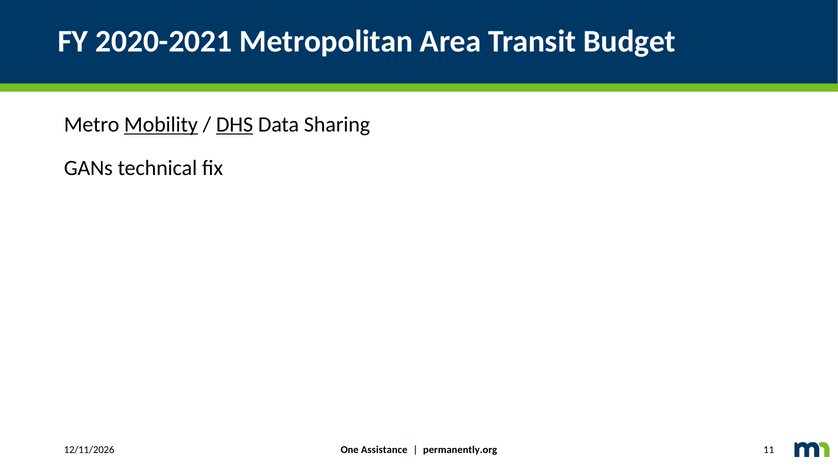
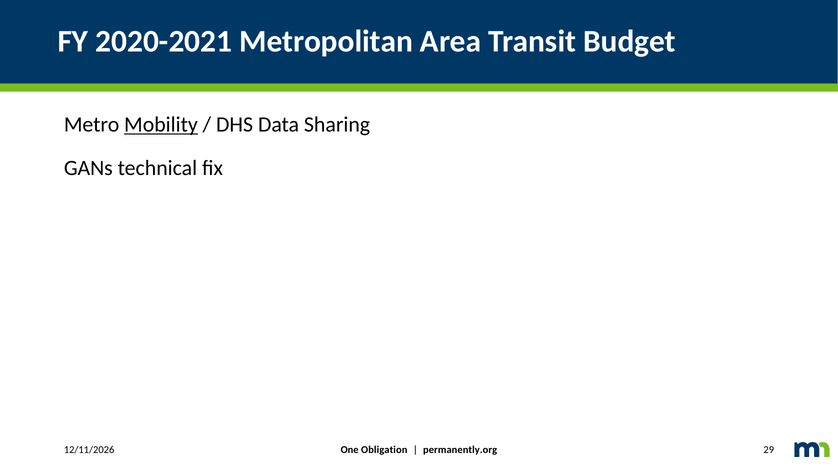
DHS underline: present -> none
11: 11 -> 29
Assistance: Assistance -> Obligation
